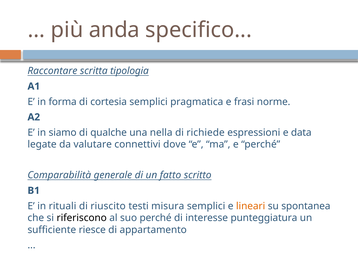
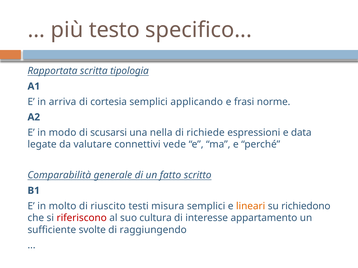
anda: anda -> testo
Raccontare: Raccontare -> Rapportata
forma: forma -> arriva
pragmatica: pragmatica -> applicando
siamo: siamo -> modo
qualche: qualche -> scusarsi
dove: dove -> vede
rituali: rituali -> molto
spontanea: spontanea -> richiedono
riferiscono colour: black -> red
suo perché: perché -> cultura
punteggiatura: punteggiatura -> appartamento
riesce: riesce -> svolte
appartamento: appartamento -> raggiungendo
